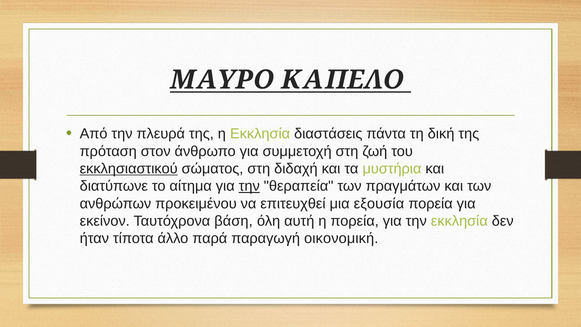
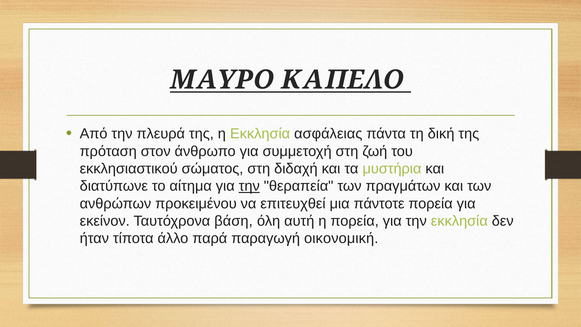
διαστάσεις: διαστάσεις -> ασφάλειας
εκκλησιαστικού underline: present -> none
εξουσία: εξουσία -> πάντοτε
